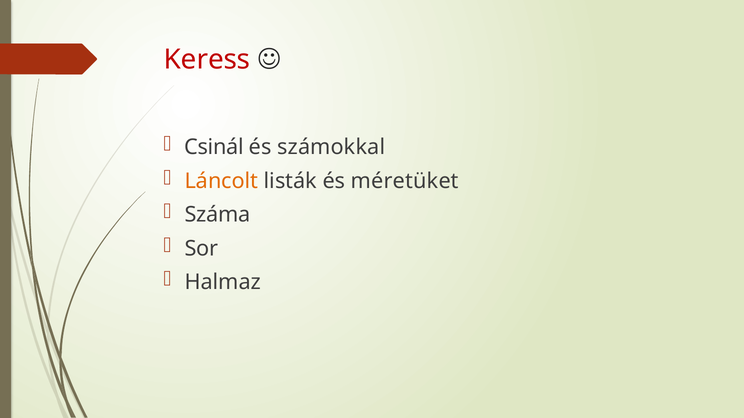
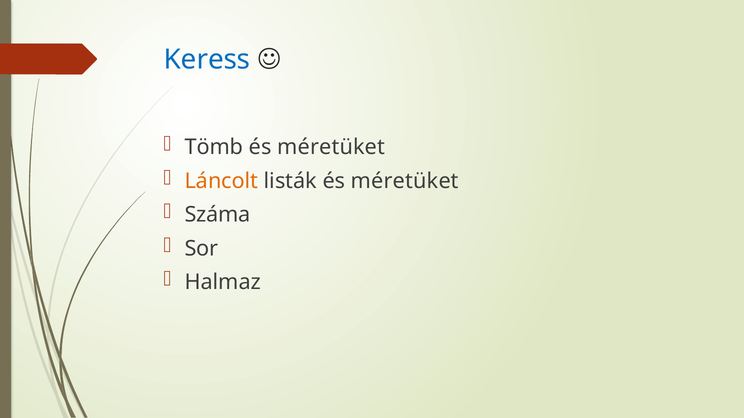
Keress colour: red -> blue
Csinál: Csinál -> Tömb
számokkal at (331, 147): számokkal -> méretüket
